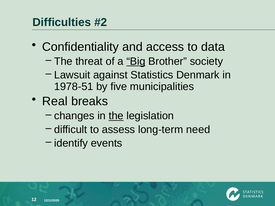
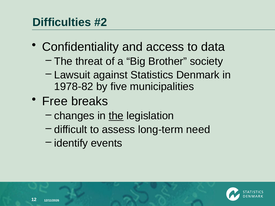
Big underline: present -> none
1978-51: 1978-51 -> 1978-82
Real: Real -> Free
